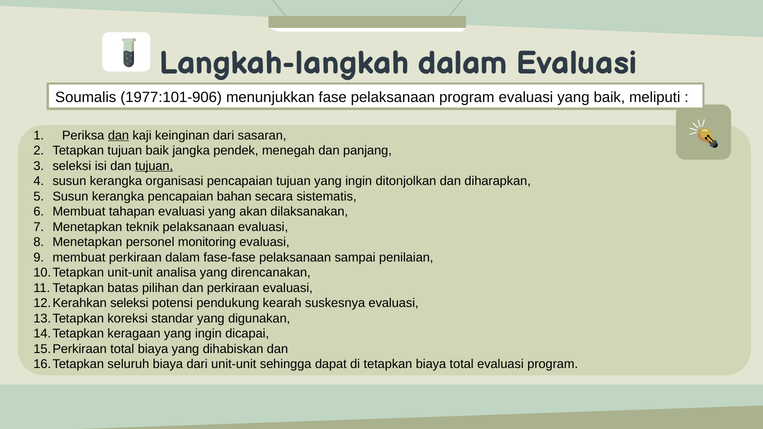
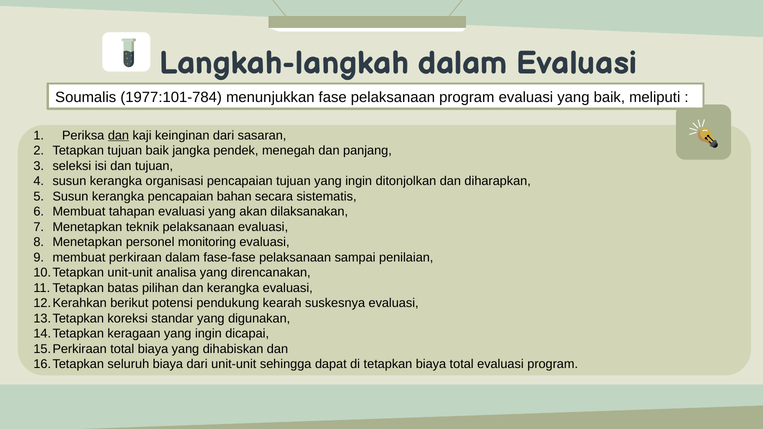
1977:101-906: 1977:101-906 -> 1977:101-784
tujuan at (154, 166) underline: present -> none
dan perkiraan: perkiraan -> kerangka
seleksi at (129, 303): seleksi -> berikut
